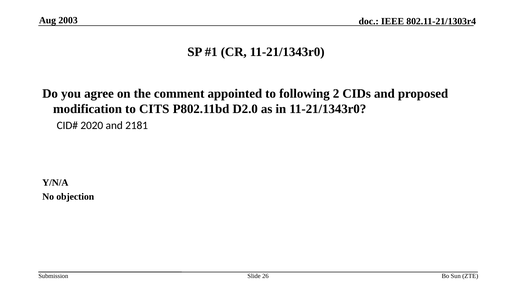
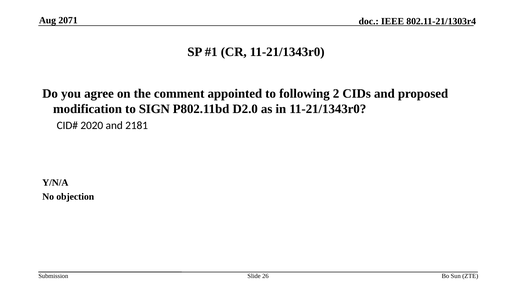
2003: 2003 -> 2071
CITS: CITS -> SIGN
